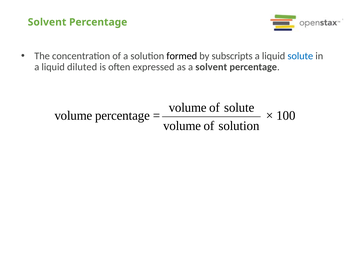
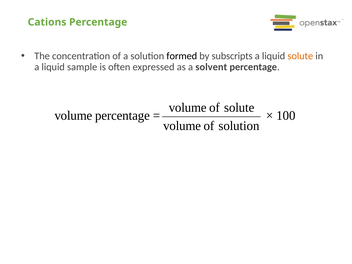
Solvent at (47, 22): Solvent -> Cations
solute at (300, 56) colour: blue -> orange
diluted: diluted -> sample
